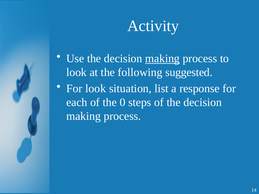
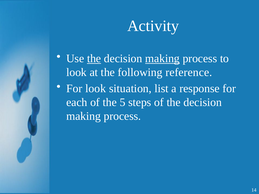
the at (94, 59) underline: none -> present
suggested: suggested -> reference
0: 0 -> 5
